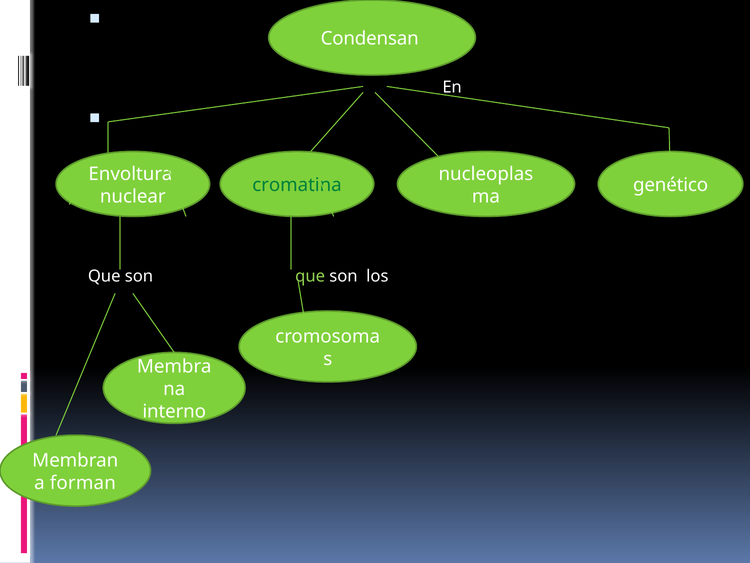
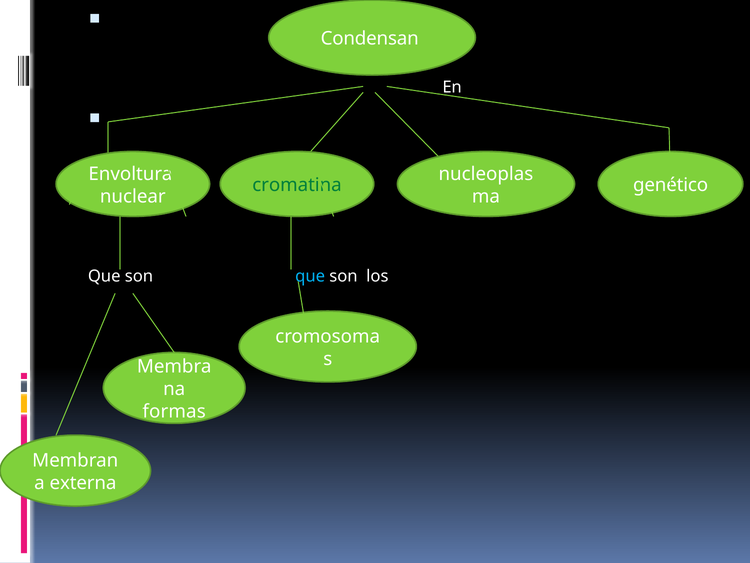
que at (310, 276) colour: light green -> light blue
interno: interno -> formas
forman: forman -> externa
